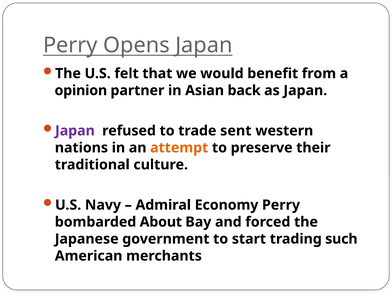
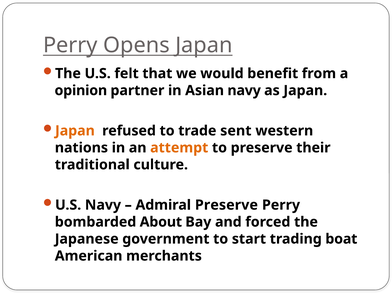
Asian back: back -> navy
Japan at (75, 131) colour: purple -> orange
Admiral Economy: Economy -> Preserve
such: such -> boat
